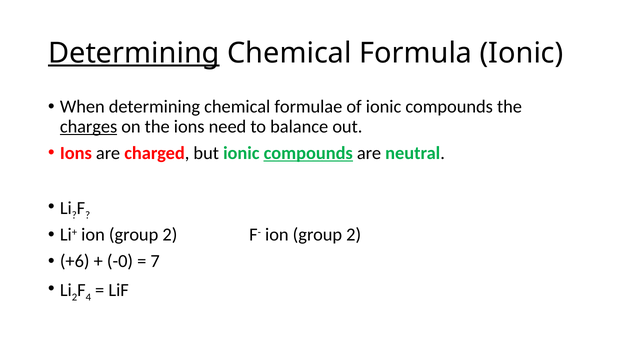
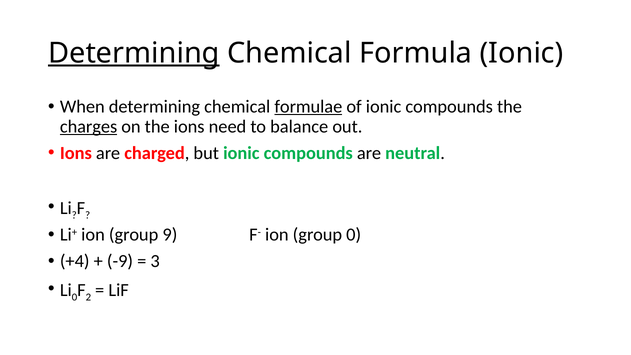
formulae underline: none -> present
compounds at (308, 153) underline: present -> none
Li+ ion group 2: 2 -> 9
F- ion group 2: 2 -> 0
+6: +6 -> +4
-0: -0 -> -9
7: 7 -> 3
2 at (75, 297): 2 -> 0
4: 4 -> 2
